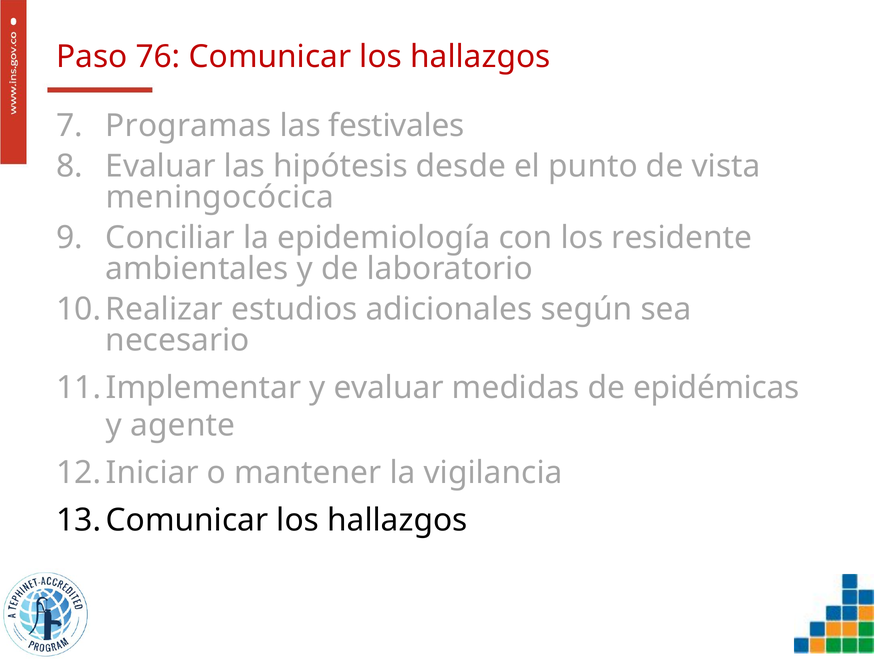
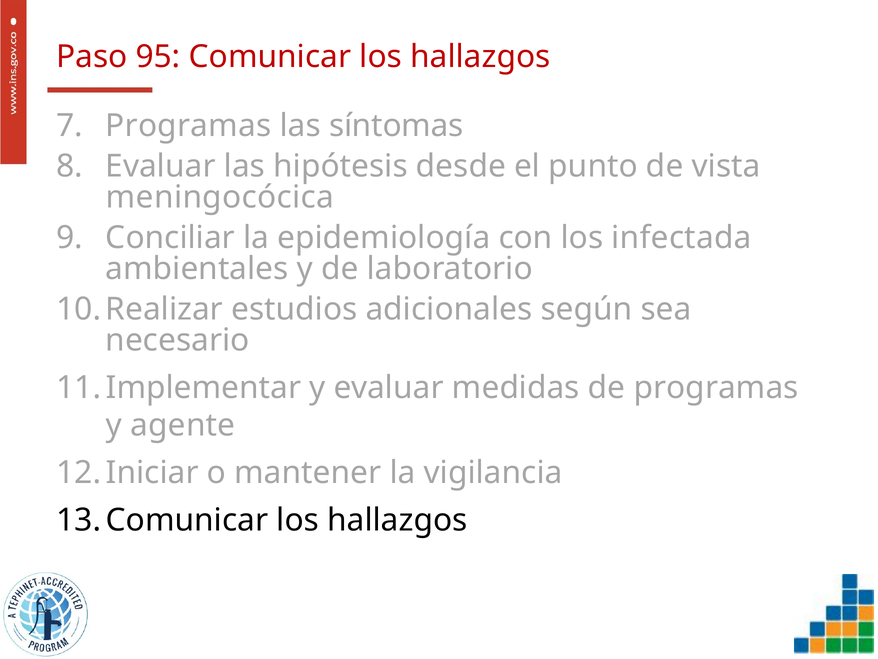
76: 76 -> 95
festivales: festivales -> síntomas
residente: residente -> infectada
de epidémicas: epidémicas -> programas
